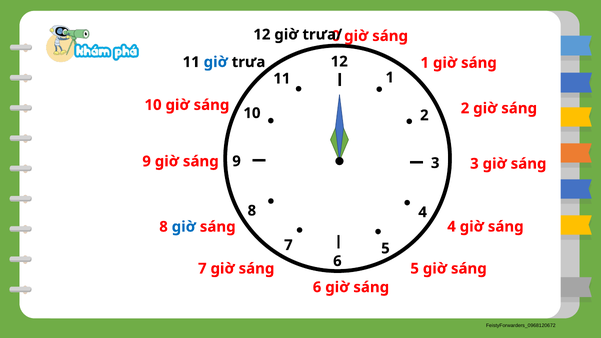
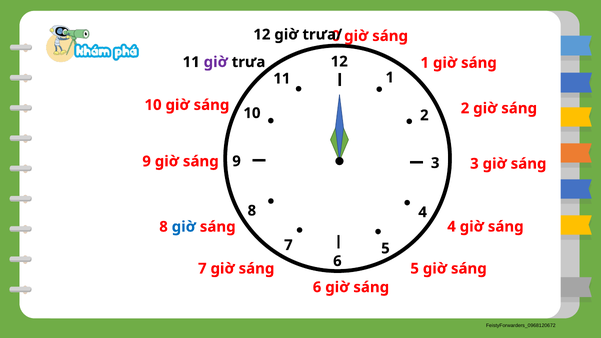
giờ at (216, 62) colour: blue -> purple
